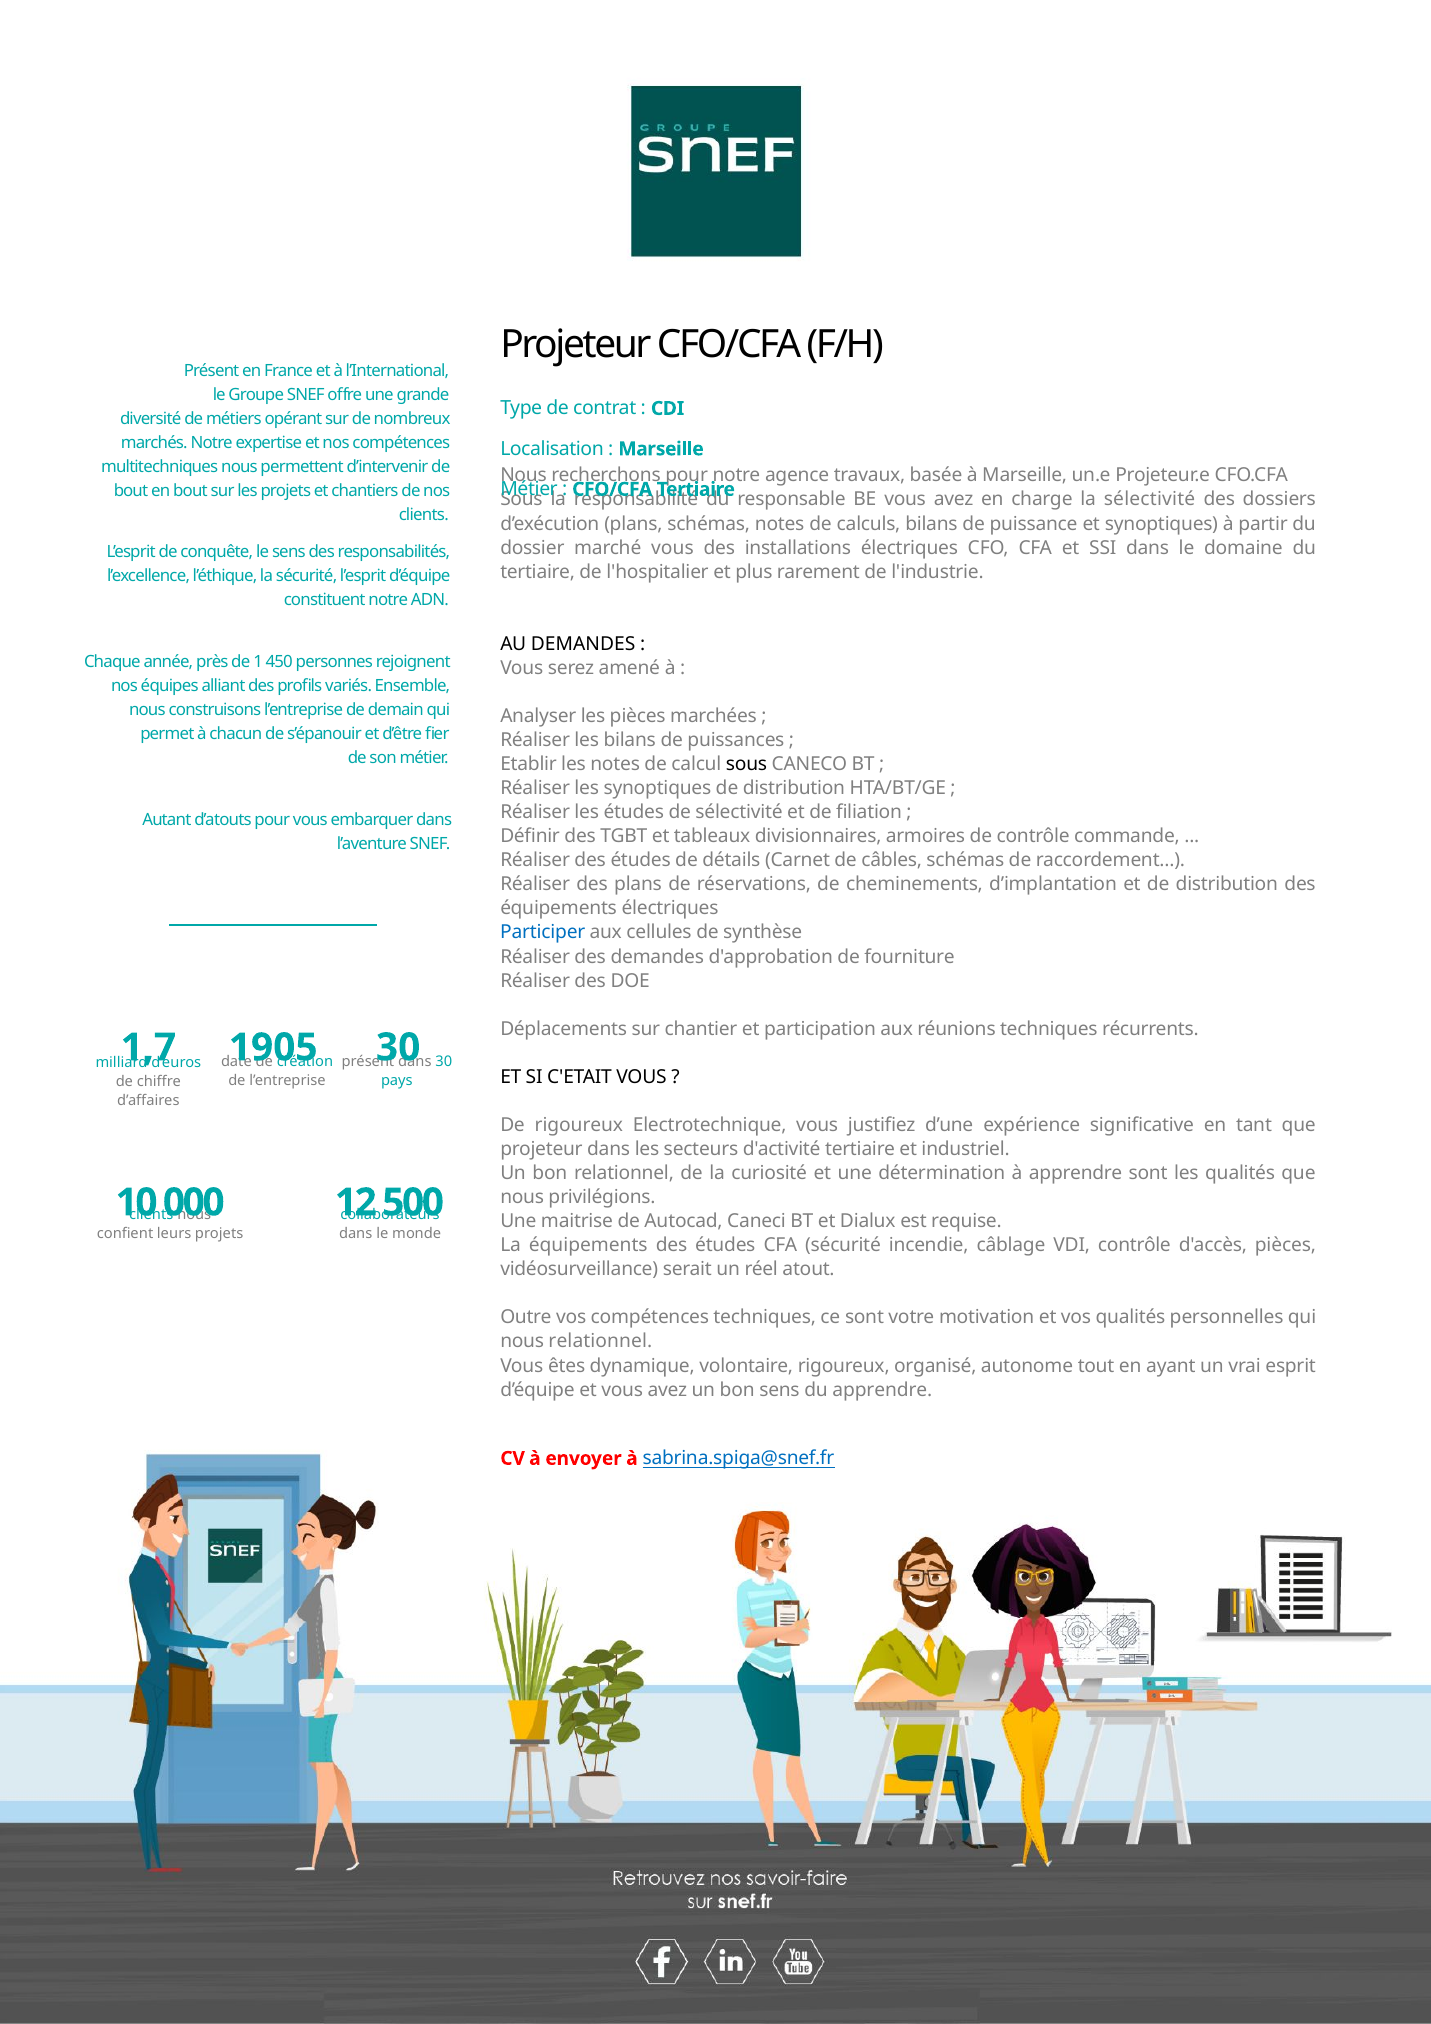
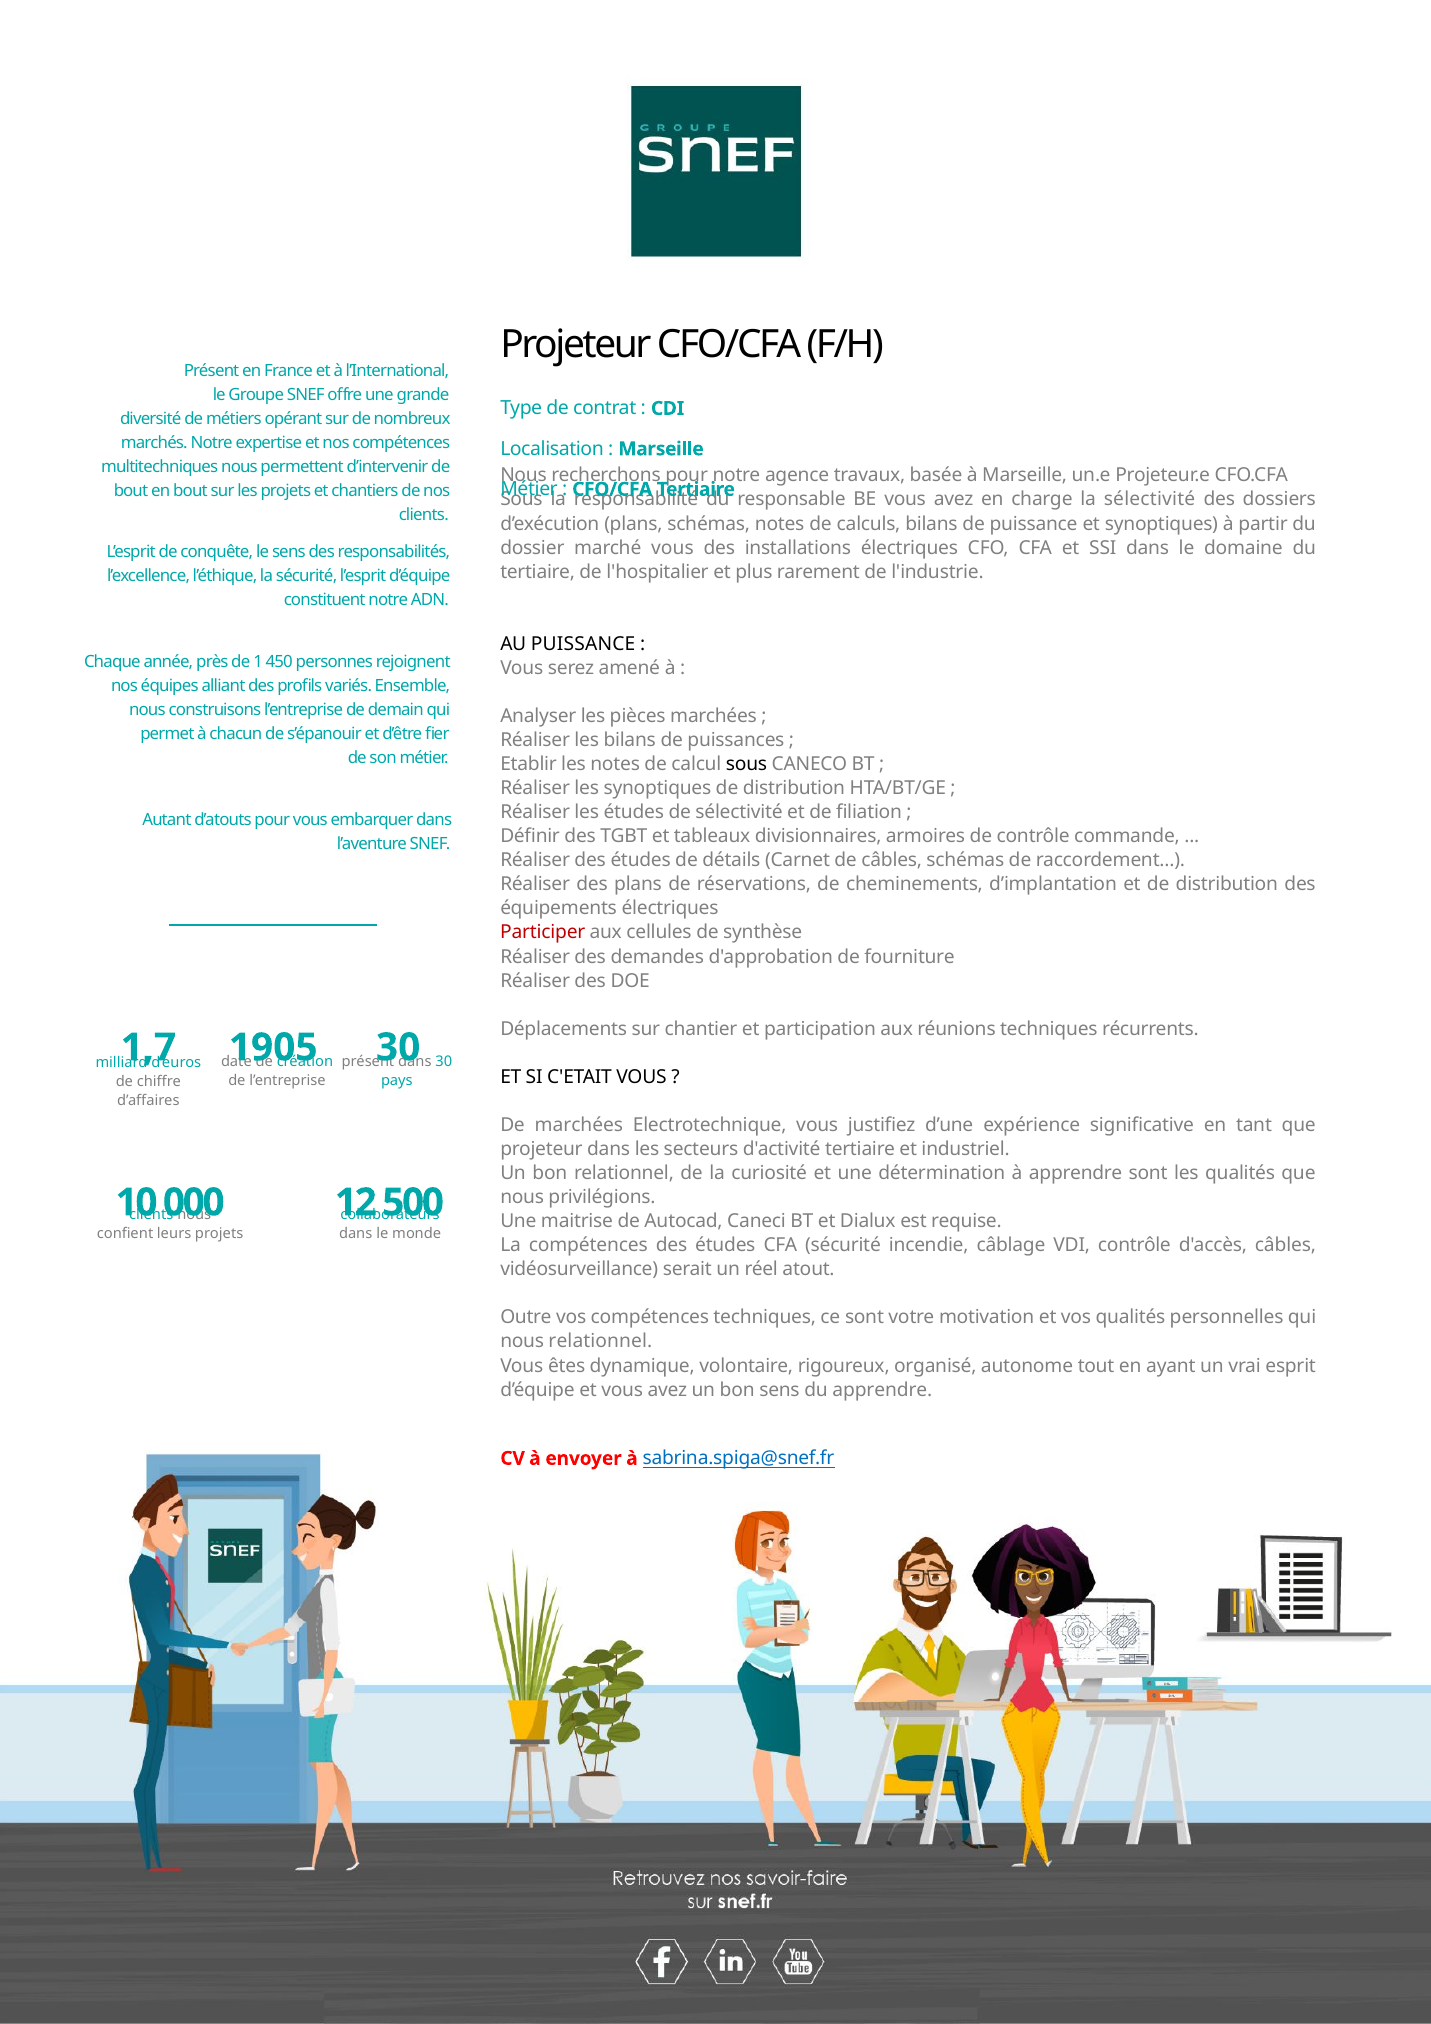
AU DEMANDES: DEMANDES -> PUISSANCE
Participer colour: blue -> red
De rigoureux: rigoureux -> marchées
La équipements: équipements -> compétences
d'accès pièces: pièces -> câbles
